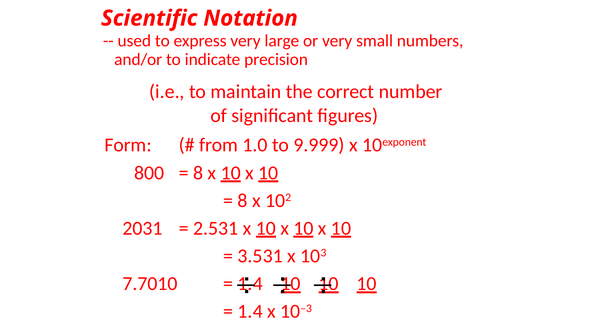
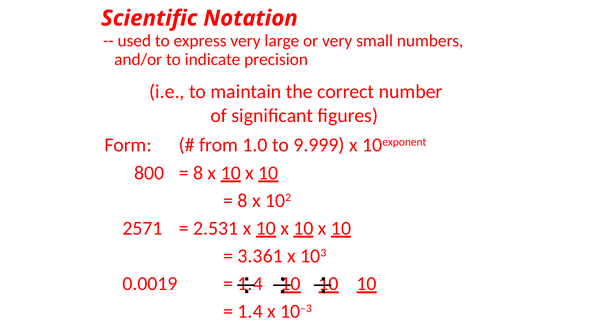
2031: 2031 -> 2571
3.531: 3.531 -> 3.361
7.7010: 7.7010 -> 0.0019
